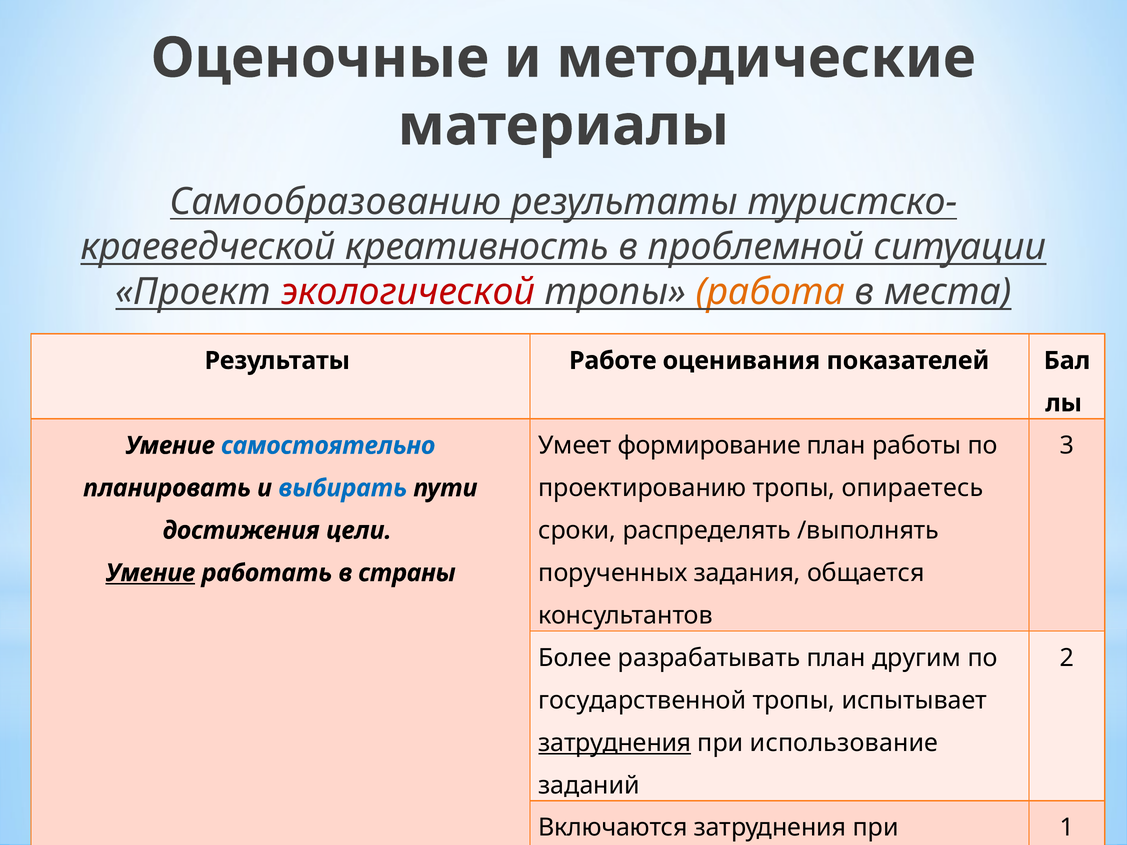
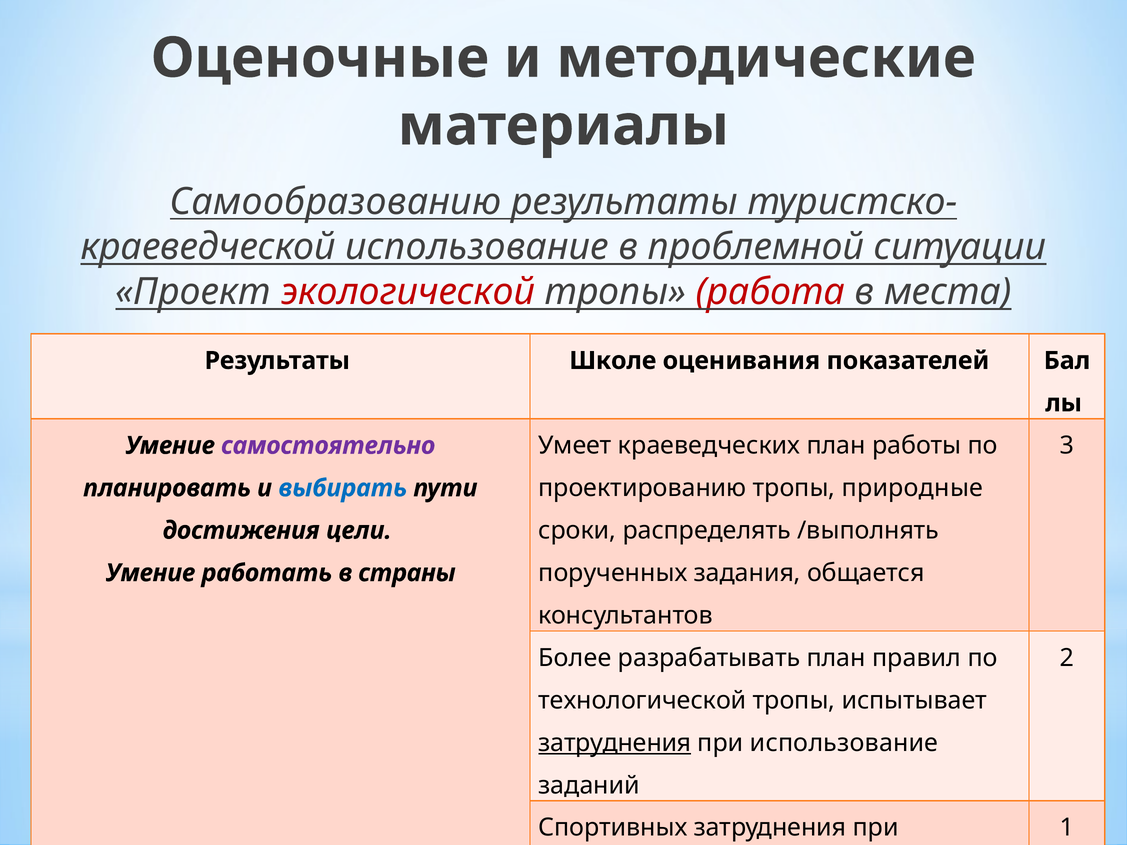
креативность at (477, 247): креативность -> использование
работа colour: orange -> red
Работе: Работе -> Школе
формирование: формирование -> краеведческих
самостоятельно colour: blue -> purple
опираетесь: опираетесь -> природные
Умение at (150, 573) underline: present -> none
другим: другим -> правил
государственной: государственной -> технологической
Включаются: Включаются -> Спортивных
